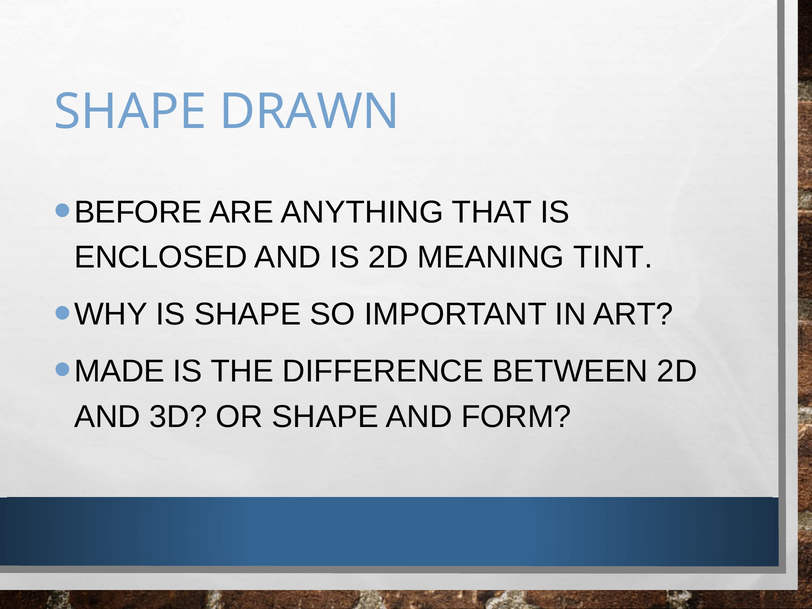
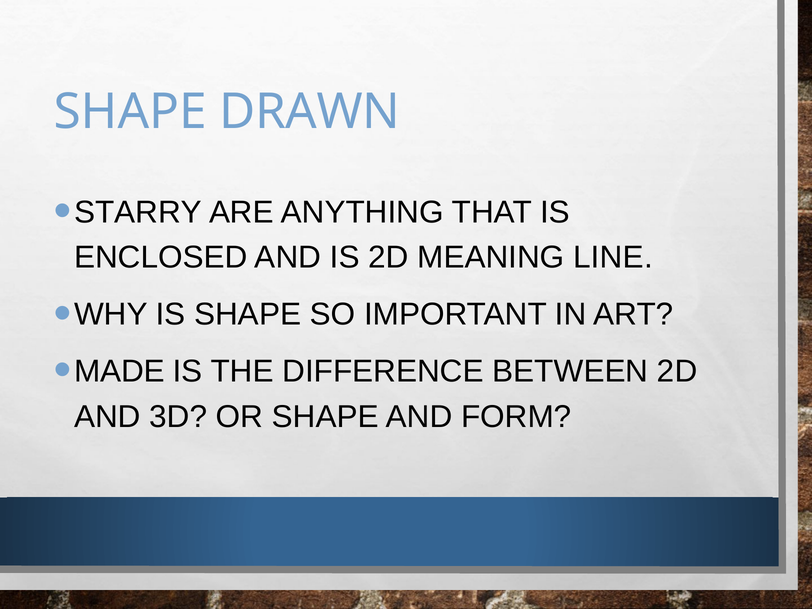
BEFORE: BEFORE -> STARRY
TINT: TINT -> LINE
